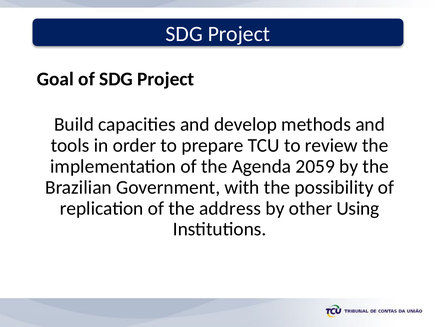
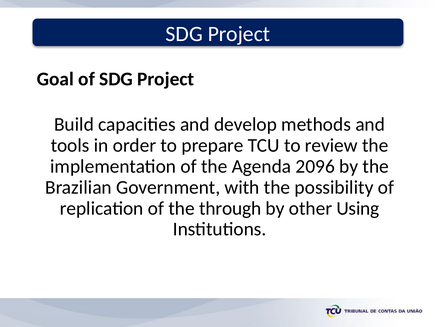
2059: 2059 -> 2096
address: address -> through
